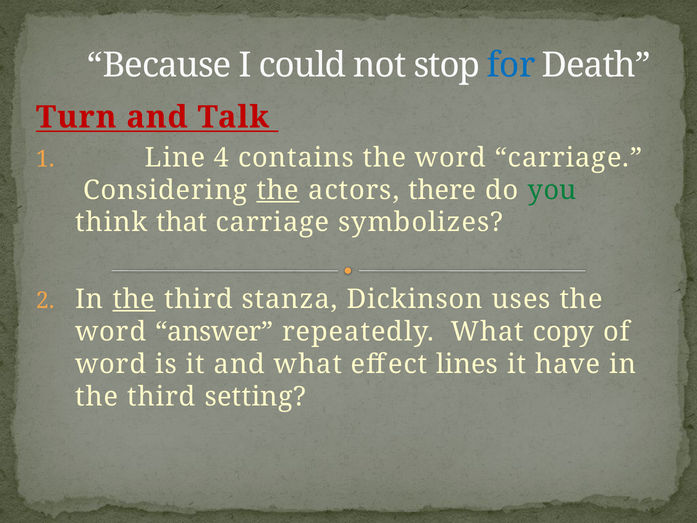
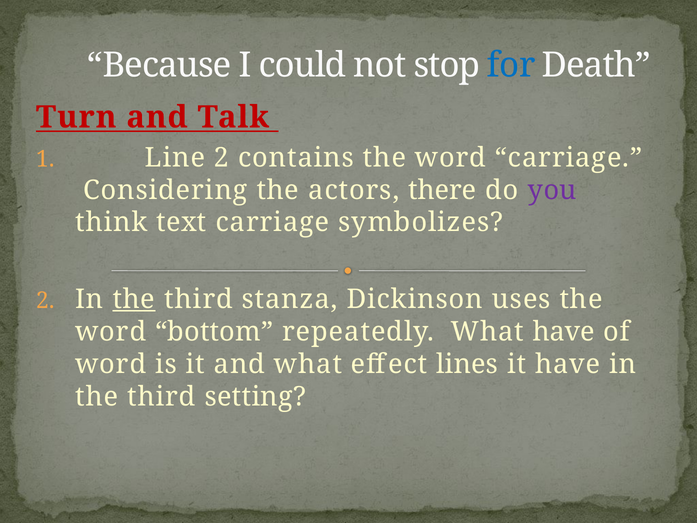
Line 4: 4 -> 2
the at (278, 190) underline: present -> none
you colour: green -> purple
that: that -> text
answer: answer -> bottom
What copy: copy -> have
